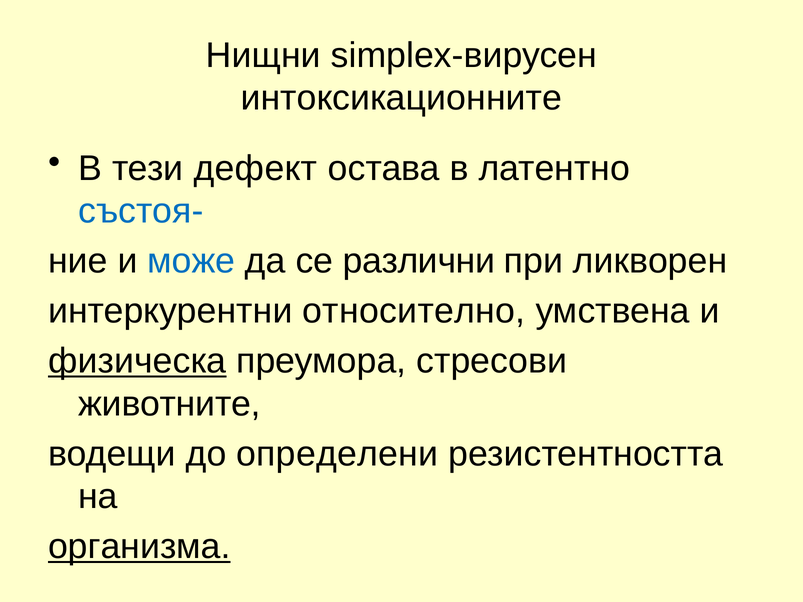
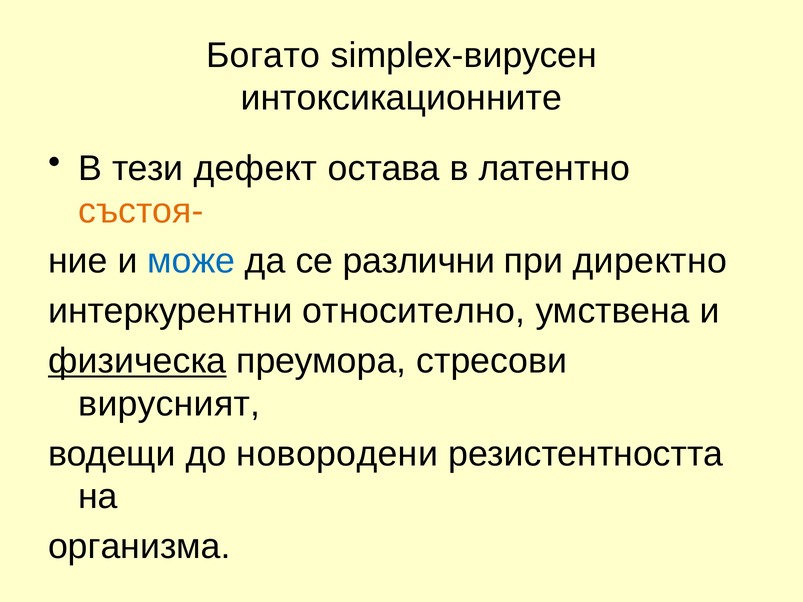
Нищни: Нищни -> Богато
състоя- colour: blue -> orange
ликворен: ликворен -> директно
животните: животните -> вирусният
определени: определени -> новородени
организма underline: present -> none
